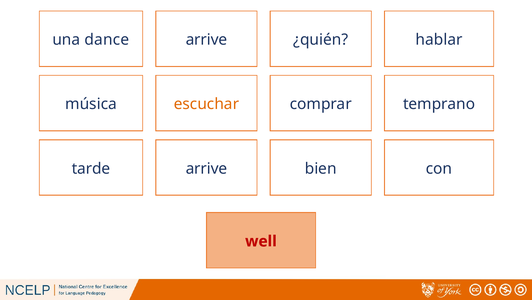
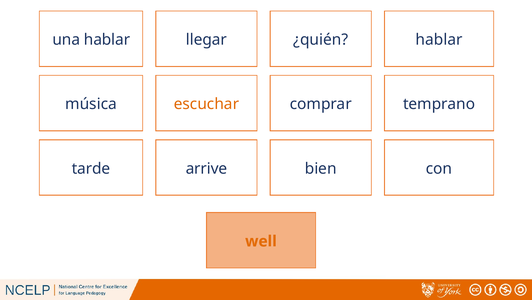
una dance: dance -> hablar
arrive at (206, 40): arrive -> llegar
well colour: red -> orange
